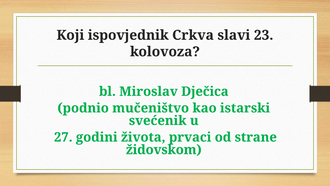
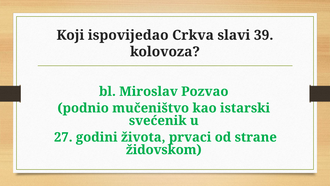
ispovjednik: ispovjednik -> ispovijedao
23: 23 -> 39
Dječica: Dječica -> Pozvao
